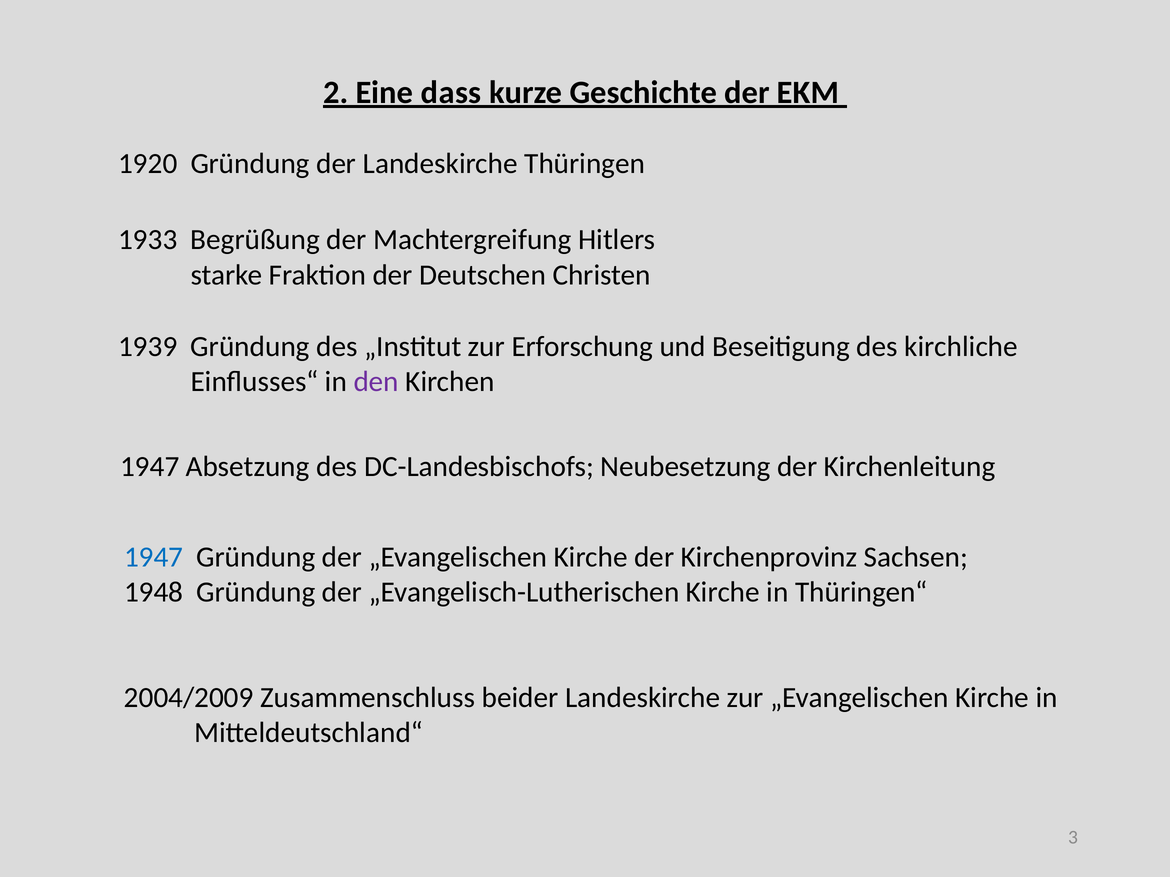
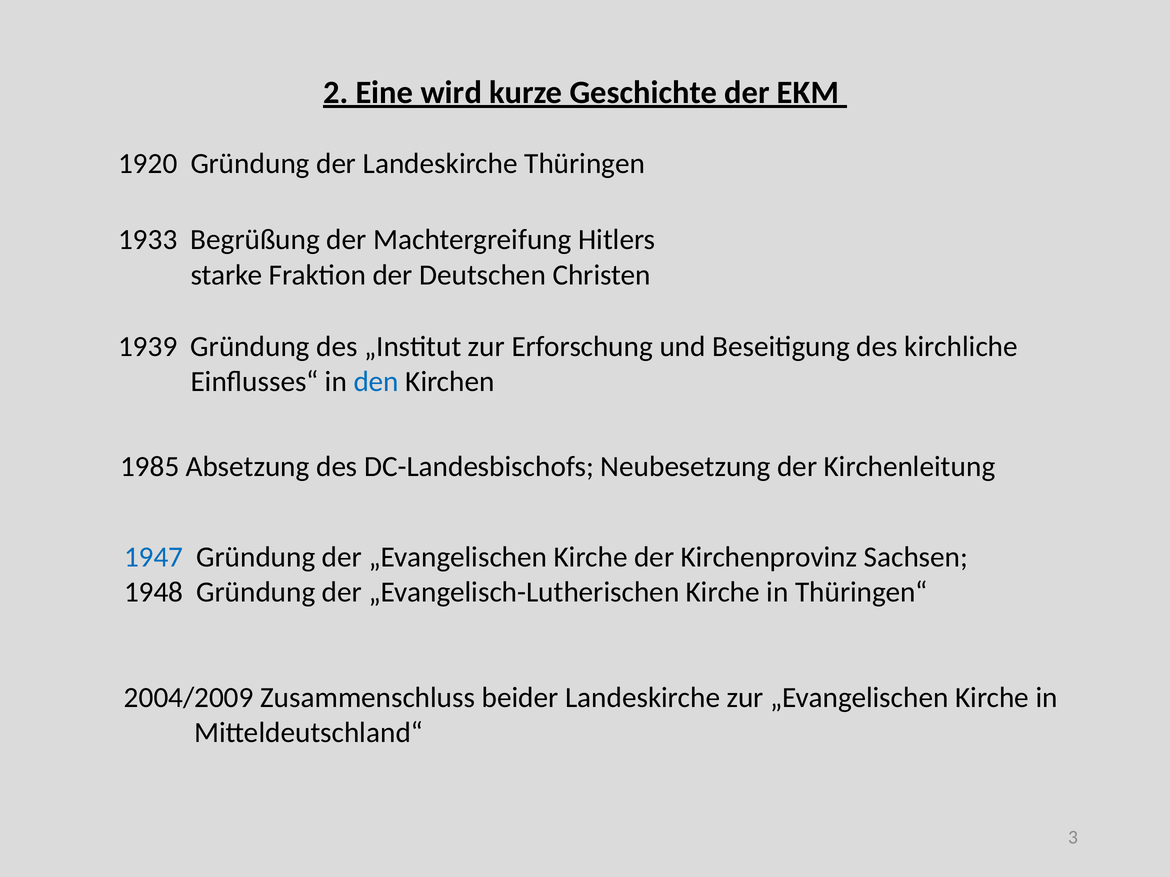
dass: dass -> wird
den colour: purple -> blue
1947 at (150, 467): 1947 -> 1985
